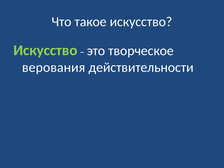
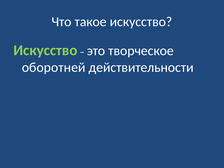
верования: верования -> оборотней
